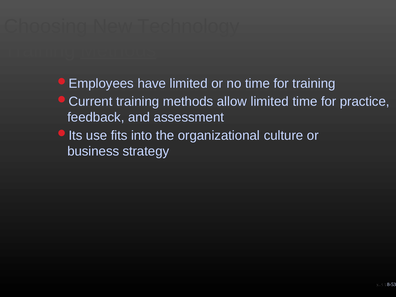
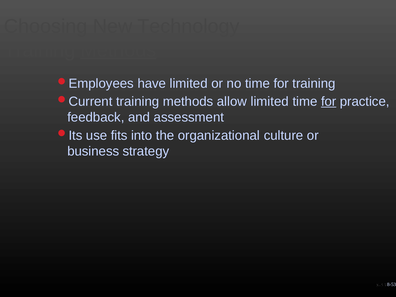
for at (329, 102) underline: none -> present
